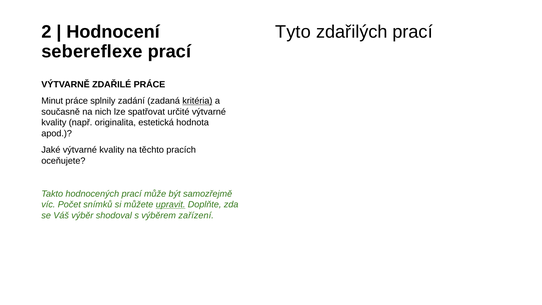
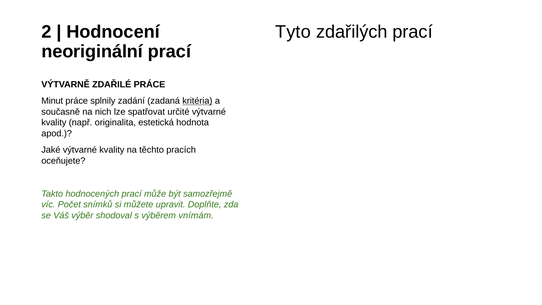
sebereflexe: sebereflexe -> neoriginální
upravit underline: present -> none
zařízení: zařízení -> vnímám
